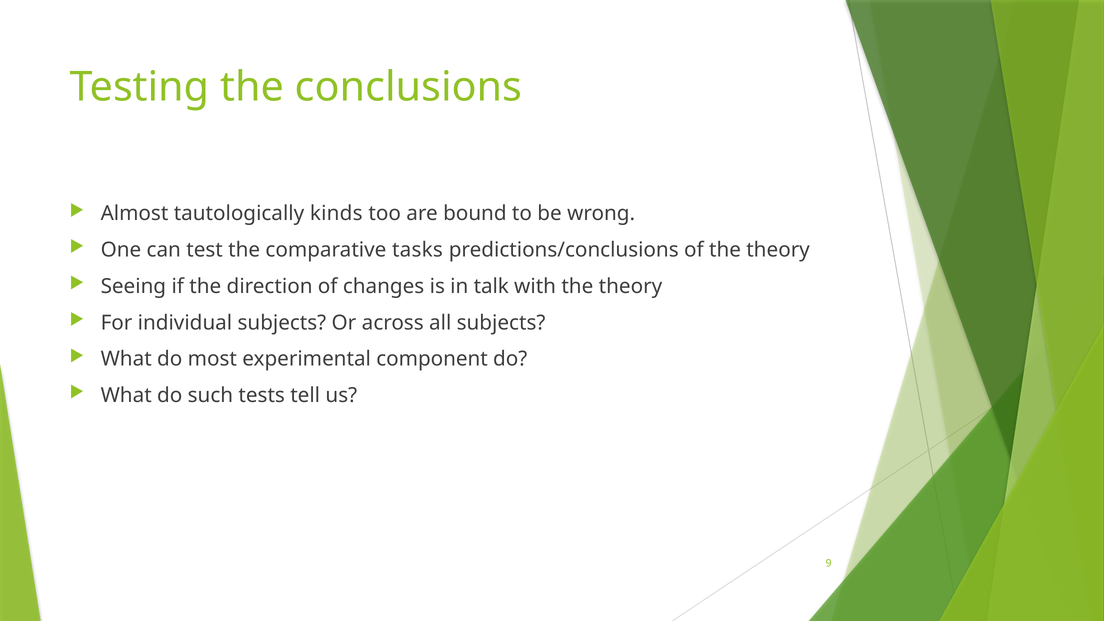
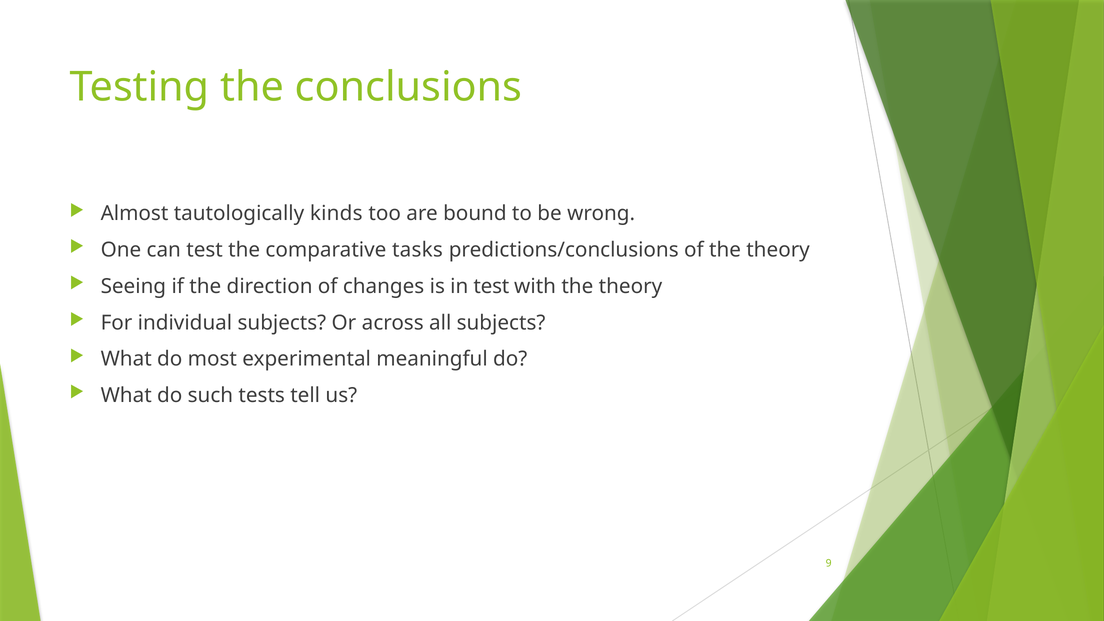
in talk: talk -> test
component: component -> meaningful
